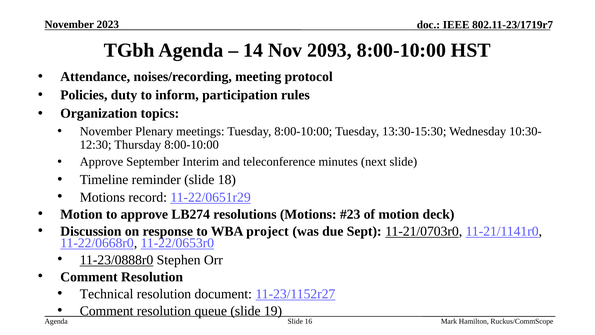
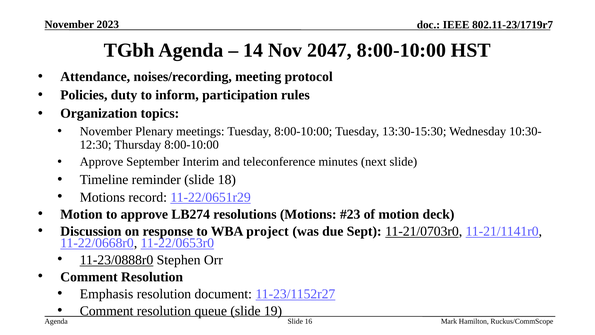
2093: 2093 -> 2047
Technical: Technical -> Emphasis
